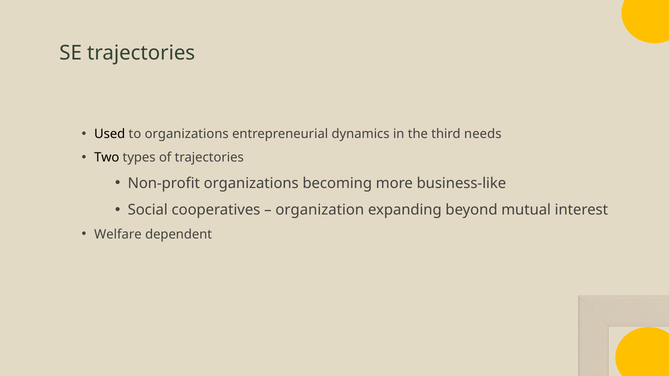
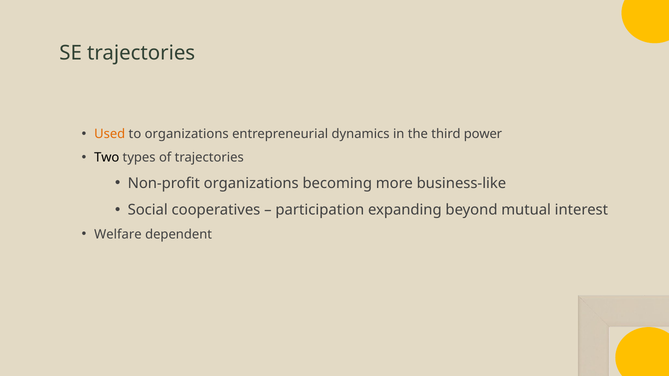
Used colour: black -> orange
needs: needs -> power
organization: organization -> participation
